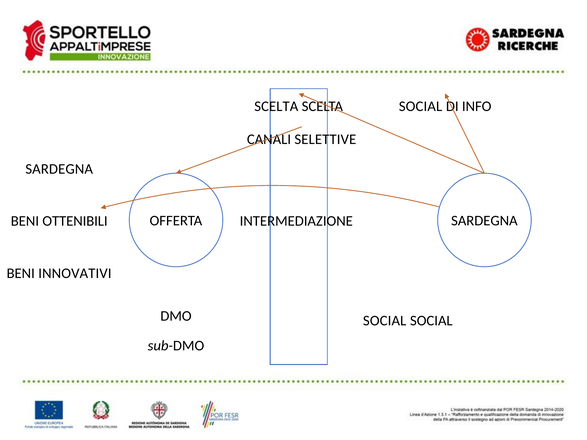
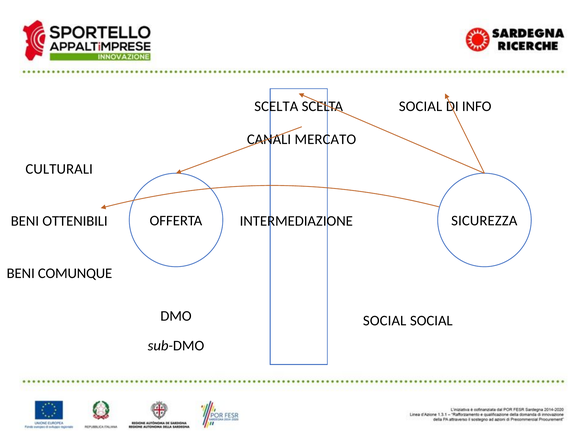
SELETTIVE: SELETTIVE -> MERCATO
SARDEGNA at (59, 169): SARDEGNA -> CULTURALI
OFFERTA SARDEGNA: SARDEGNA -> SICUREZZA
INNOVATIVI: INNOVATIVI -> COMUNQUE
